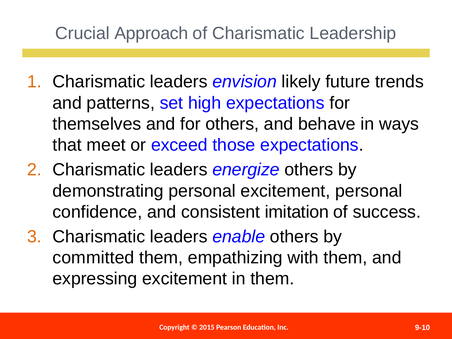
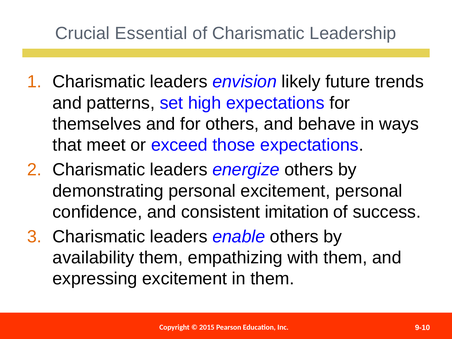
Approach: Approach -> Essential
committed: committed -> availability
